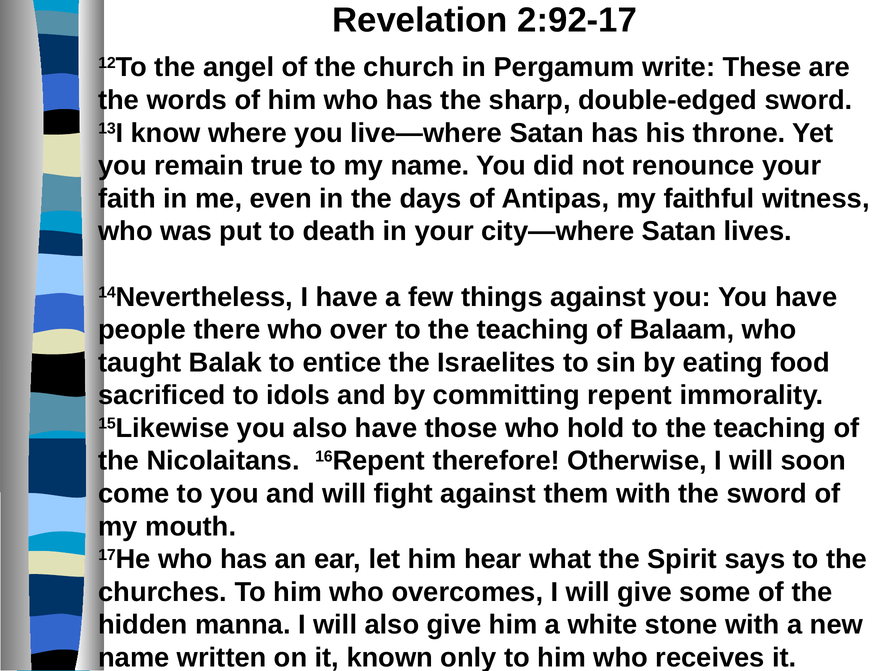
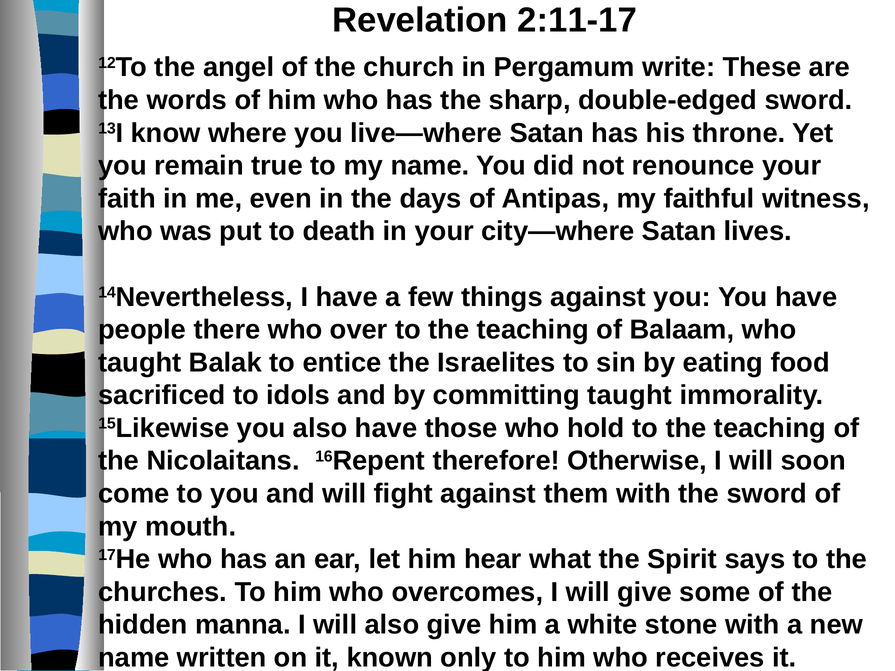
2:92-17: 2:92-17 -> 2:11-17
committing repent: repent -> taught
